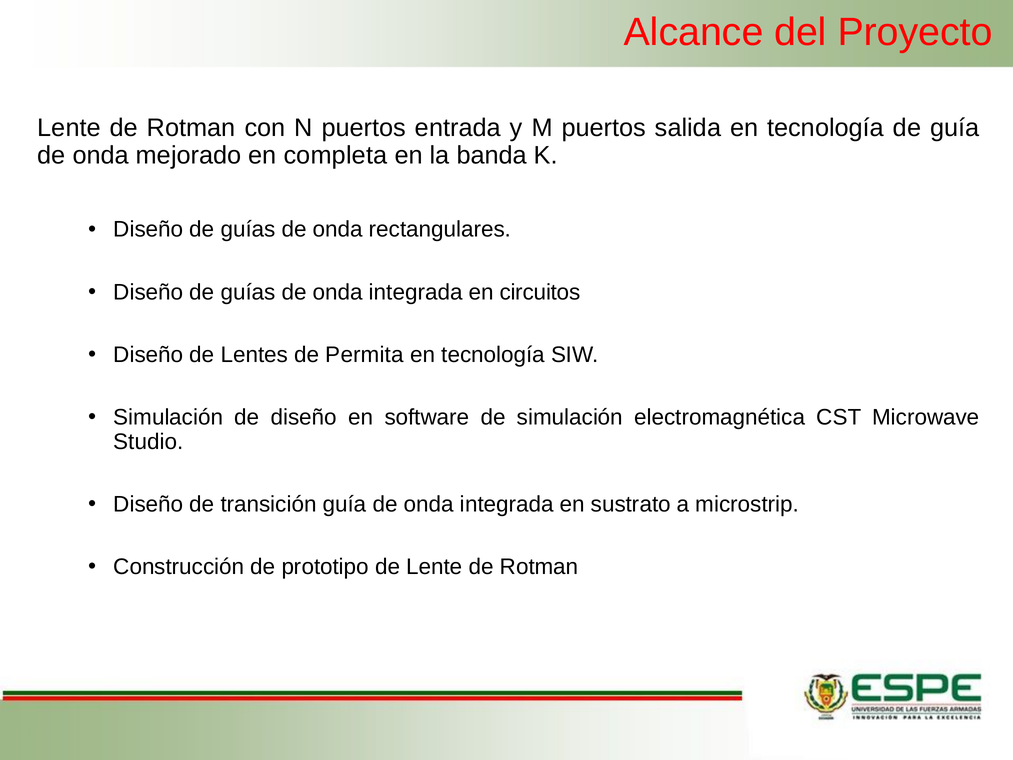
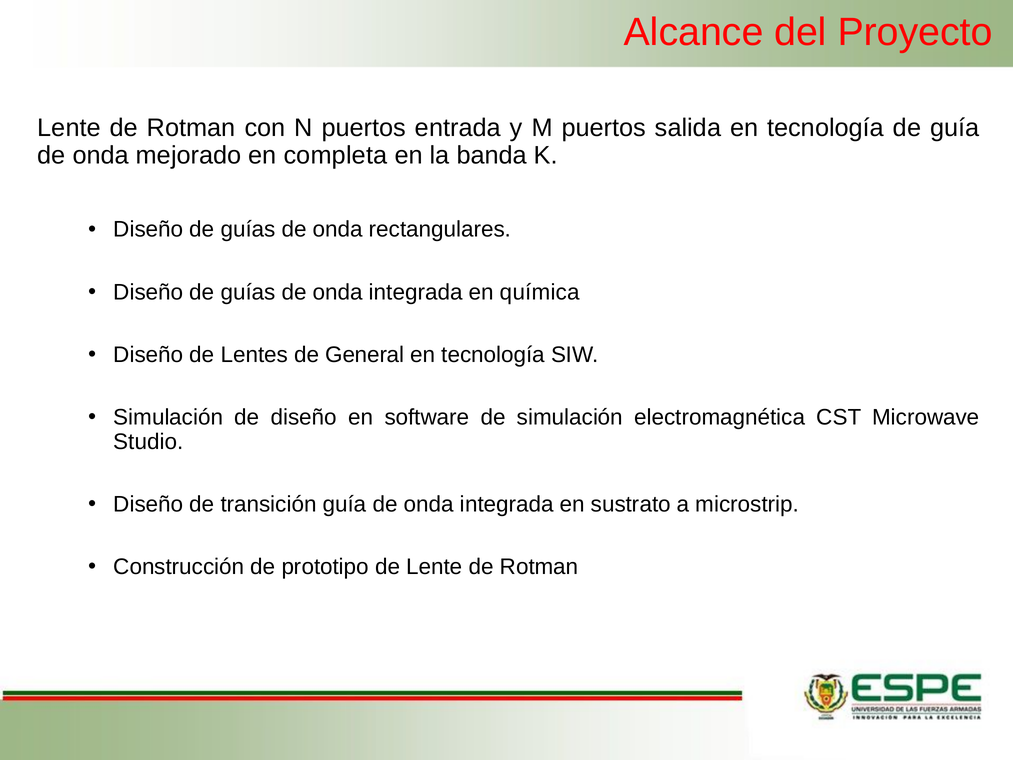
circuitos: circuitos -> química
Permita: Permita -> General
